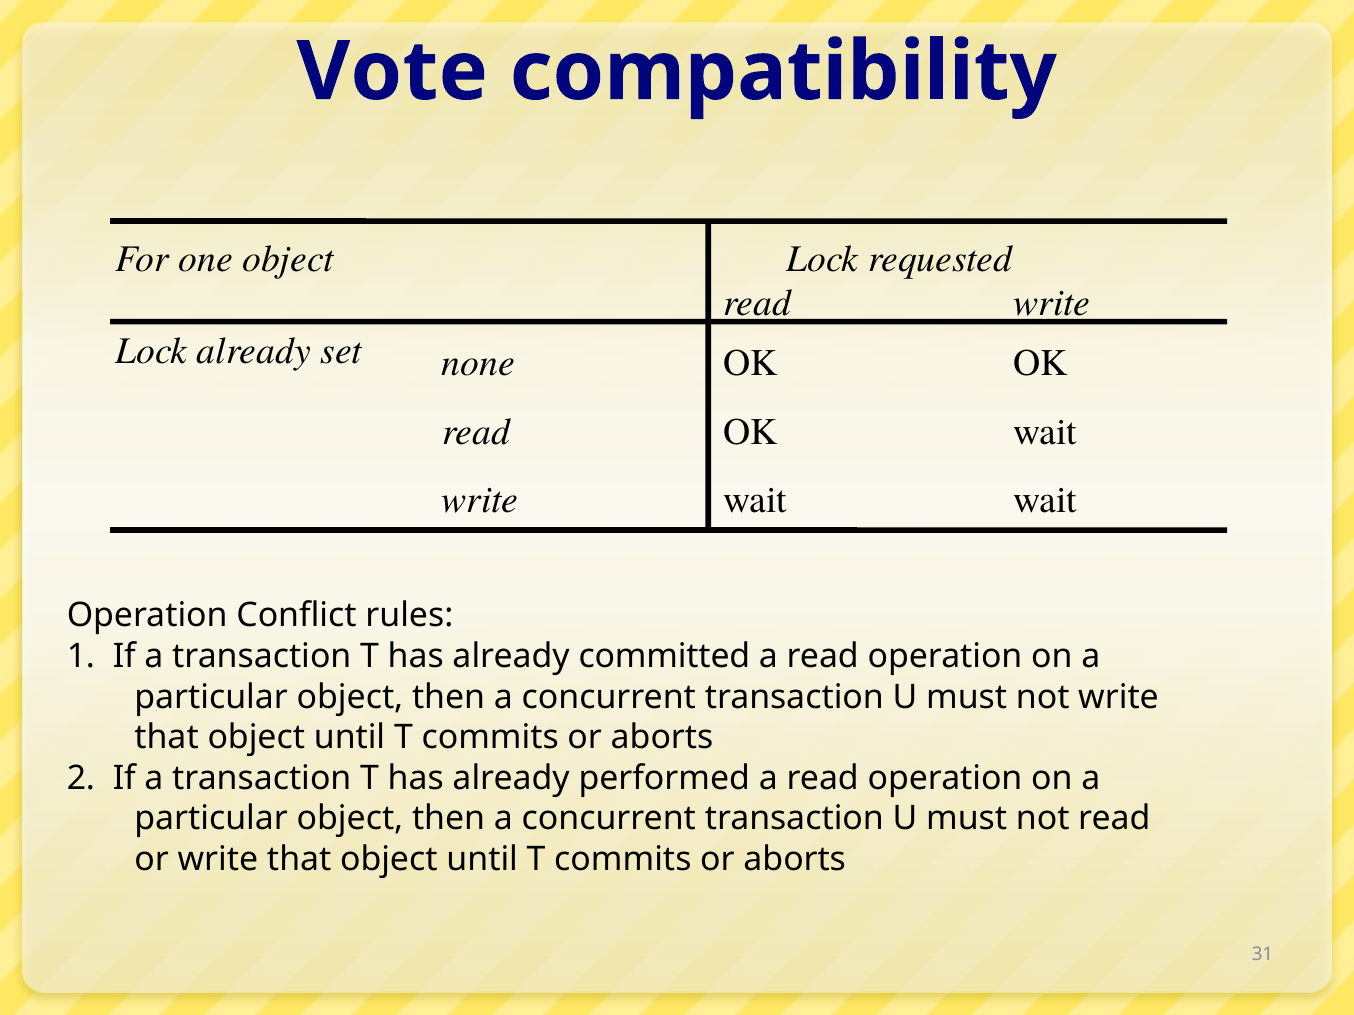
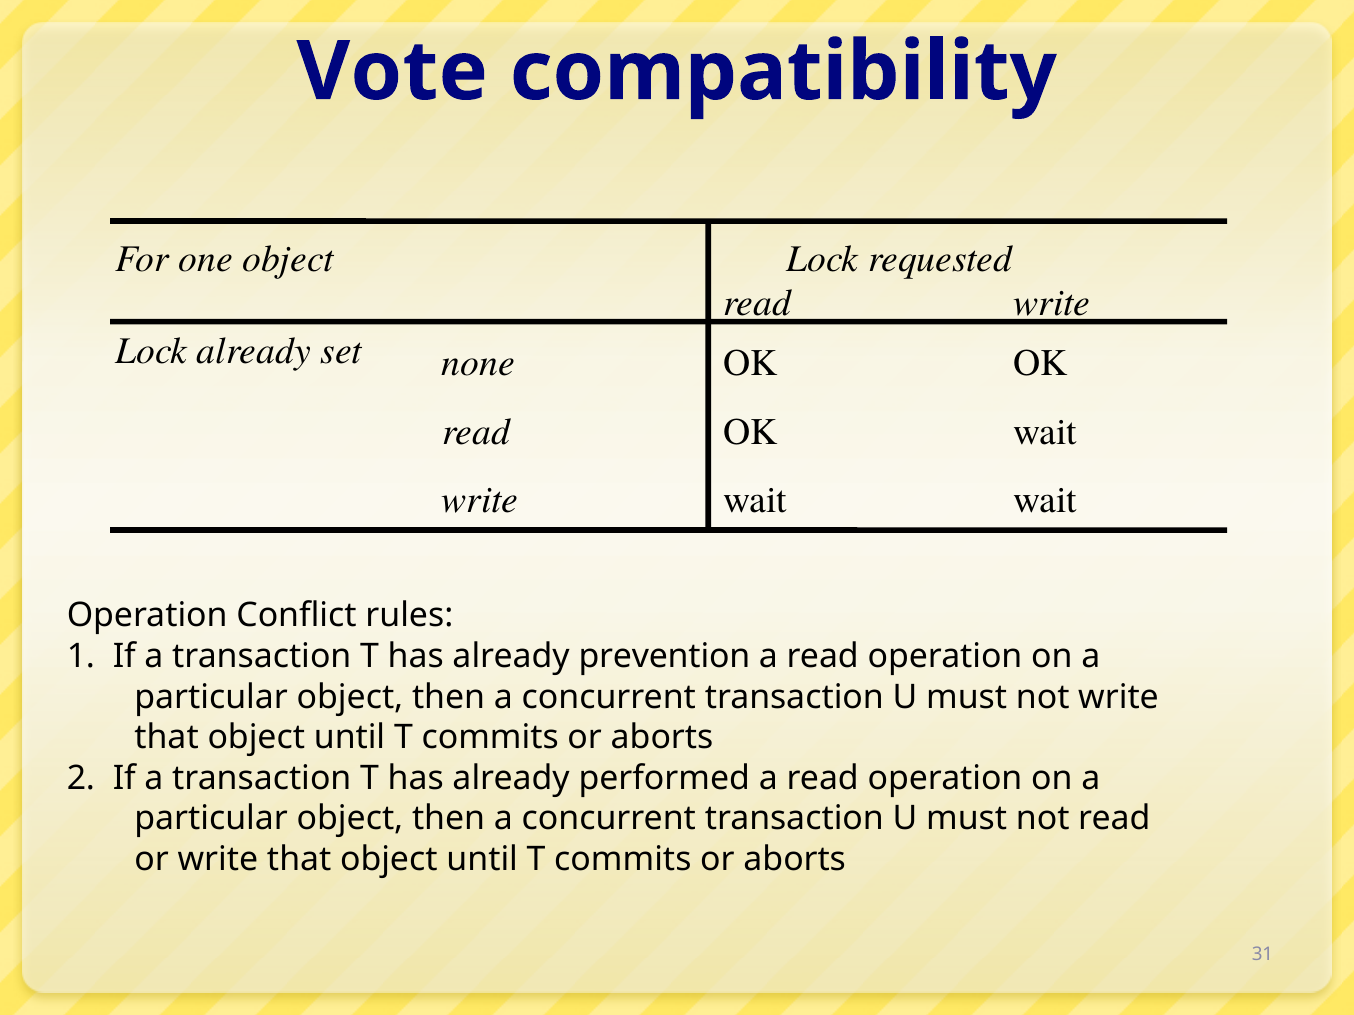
committed: committed -> prevention
